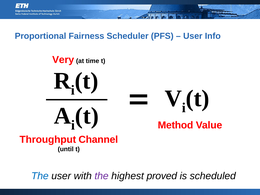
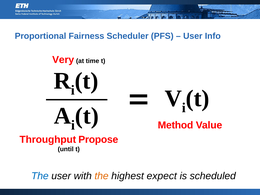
Channel: Channel -> Propose
the at (102, 176) colour: purple -> orange
proved: proved -> expect
